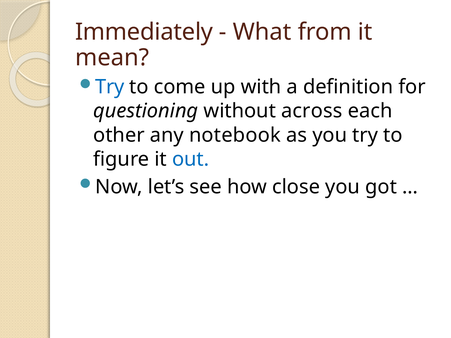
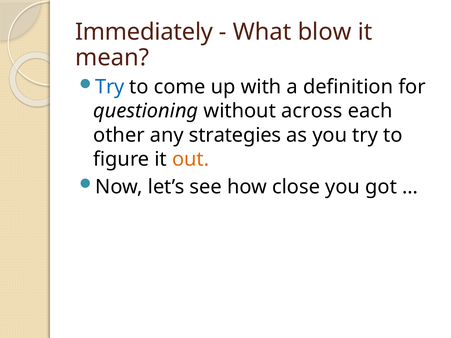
from: from -> blow
notebook: notebook -> strategies
out colour: blue -> orange
